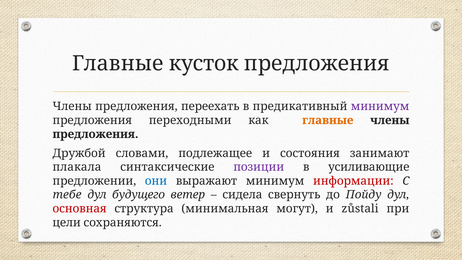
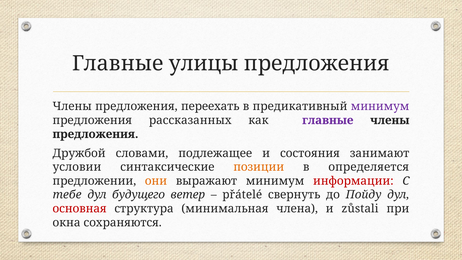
кусток: кусток -> улицы
переходными: переходными -> рассказанных
главные at (328, 120) colour: orange -> purple
плакала: плакала -> условии
позиции colour: purple -> orange
усиливающие: усиливающие -> определяется
они colour: blue -> orange
сидела: сидела -> přátelé
могут: могут -> члена
цели: цели -> окна
